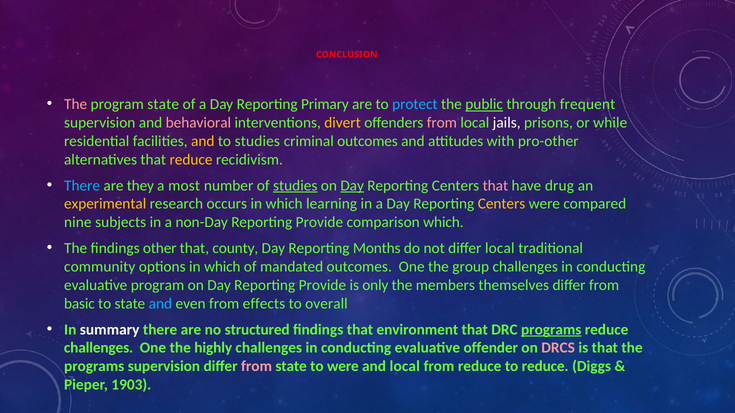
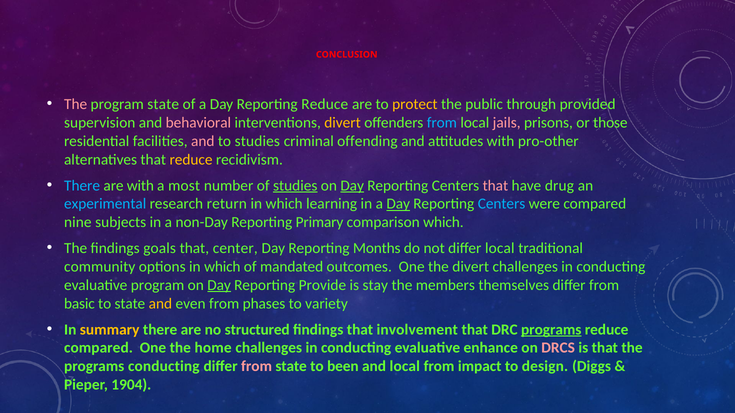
Reporting Primary: Primary -> Reduce
protect colour: light blue -> yellow
public underline: present -> none
frequent: frequent -> provided
from at (442, 123) colour: pink -> light blue
jails colour: white -> pink
while: while -> those
and at (203, 141) colour: yellow -> pink
criminal outcomes: outcomes -> offending
are they: they -> with
experimental colour: yellow -> light blue
occurs: occurs -> return
Day at (398, 204) underline: none -> present
Centers at (502, 204) colour: yellow -> light blue
non-Day Reporting Provide: Provide -> Primary
other: other -> goals
county: county -> center
the group: group -> divert
Day at (219, 285) underline: none -> present
only: only -> stay
and at (160, 304) colour: light blue -> yellow
effects: effects -> phases
overall: overall -> variety
summary colour: white -> yellow
environment: environment -> involvement
challenges at (99, 348): challenges -> compared
highly: highly -> home
offender: offender -> enhance
programs supervision: supervision -> conducting
to were: were -> been
from reduce: reduce -> impact
to reduce: reduce -> design
1903: 1903 -> 1904
